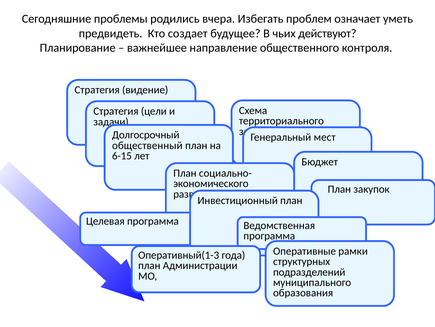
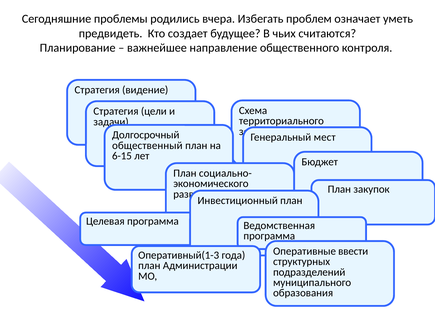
действуют: действуют -> считаются
рамки: рамки -> ввести
